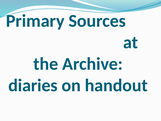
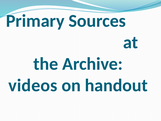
diaries: diaries -> videos
